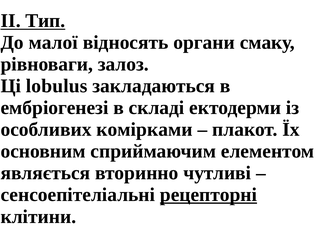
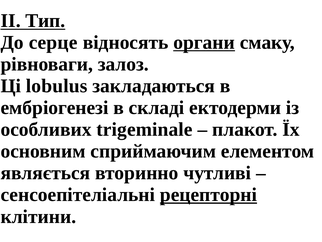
малої: малої -> серце
органи underline: none -> present
комірками: комірками -> trigeminale
